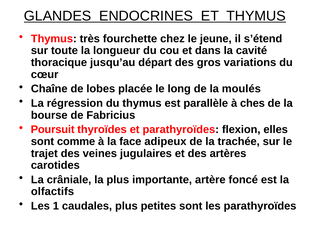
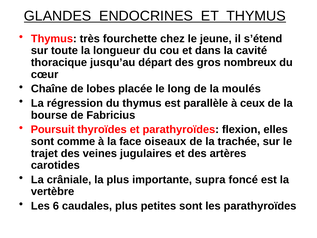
variations: variations -> nombreux
ches: ches -> ceux
adipeux: adipeux -> oiseaux
artère: artère -> supra
olfactifs: olfactifs -> vertèbre
1: 1 -> 6
